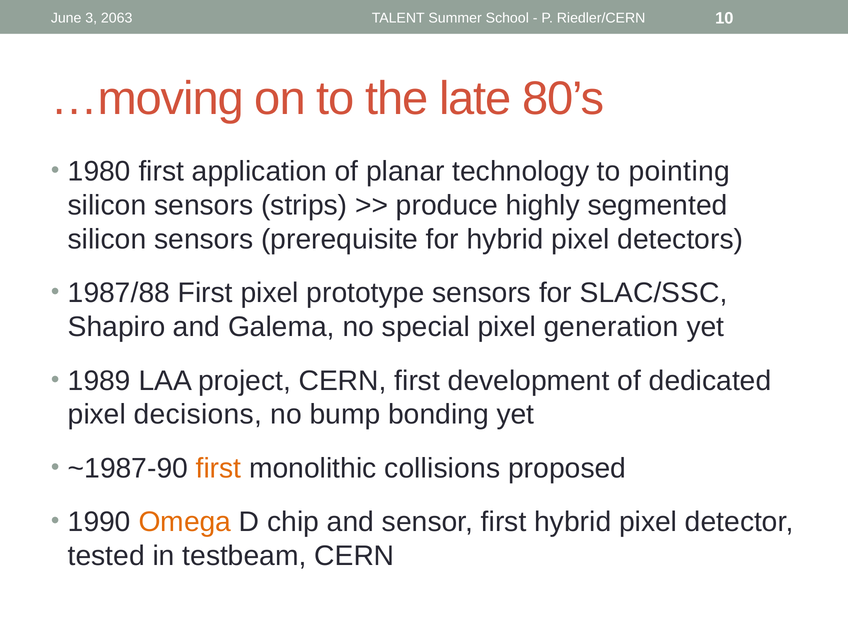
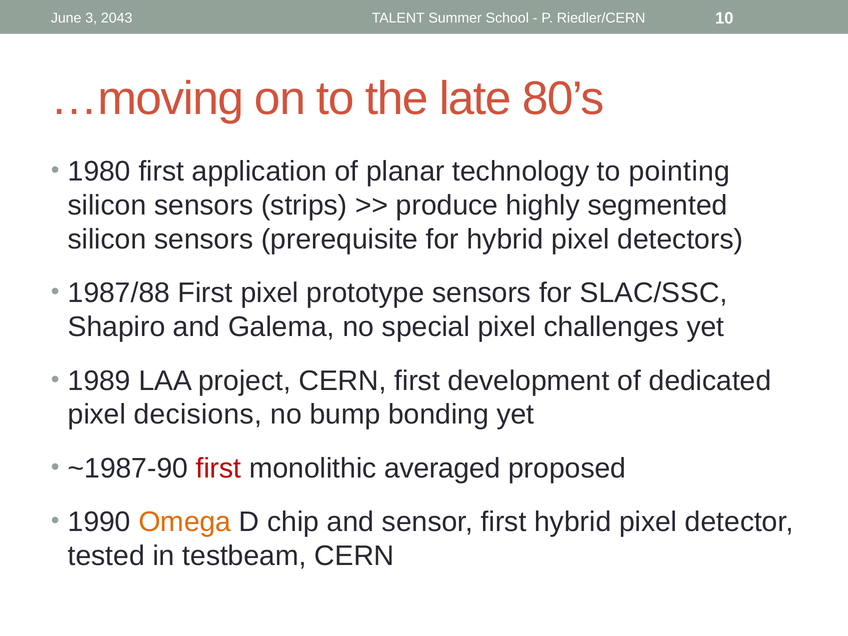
2063: 2063 -> 2043
generation: generation -> challenges
first at (219, 468) colour: orange -> red
collisions: collisions -> averaged
